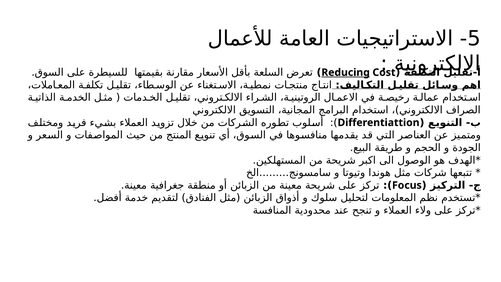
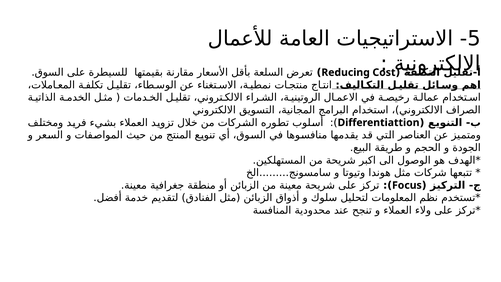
Reducing underline: present -> none
